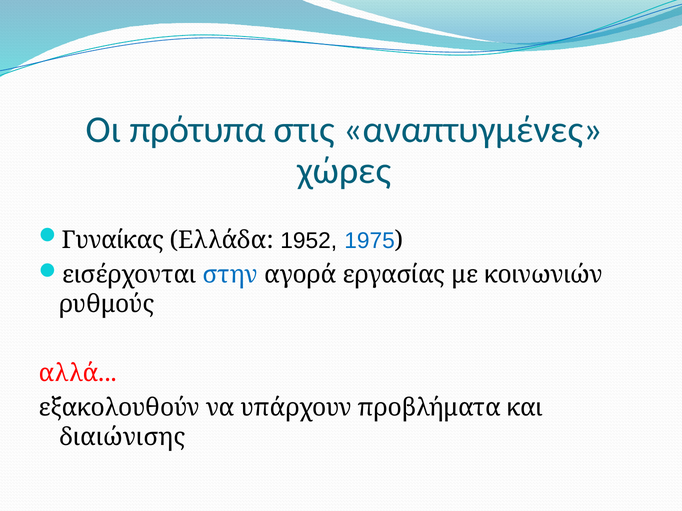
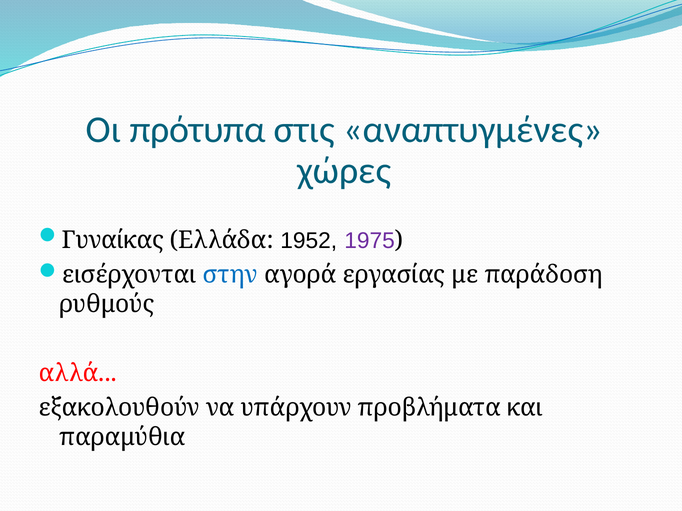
1975 colour: blue -> purple
κοινωνιών: κοινωνιών -> παράδοση
διαιώνισης: διαιώνισης -> παραμύθια
